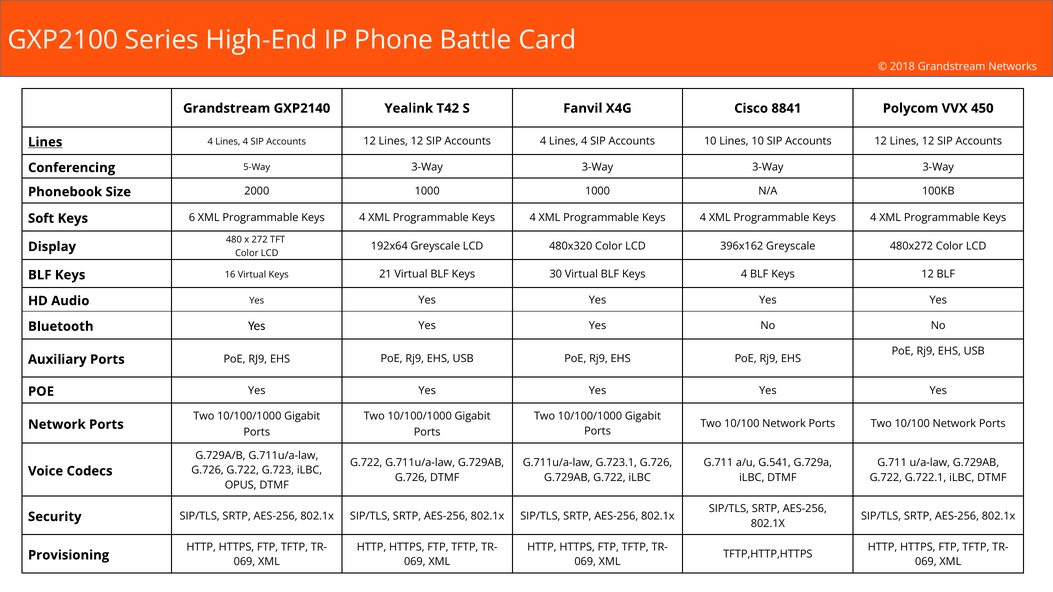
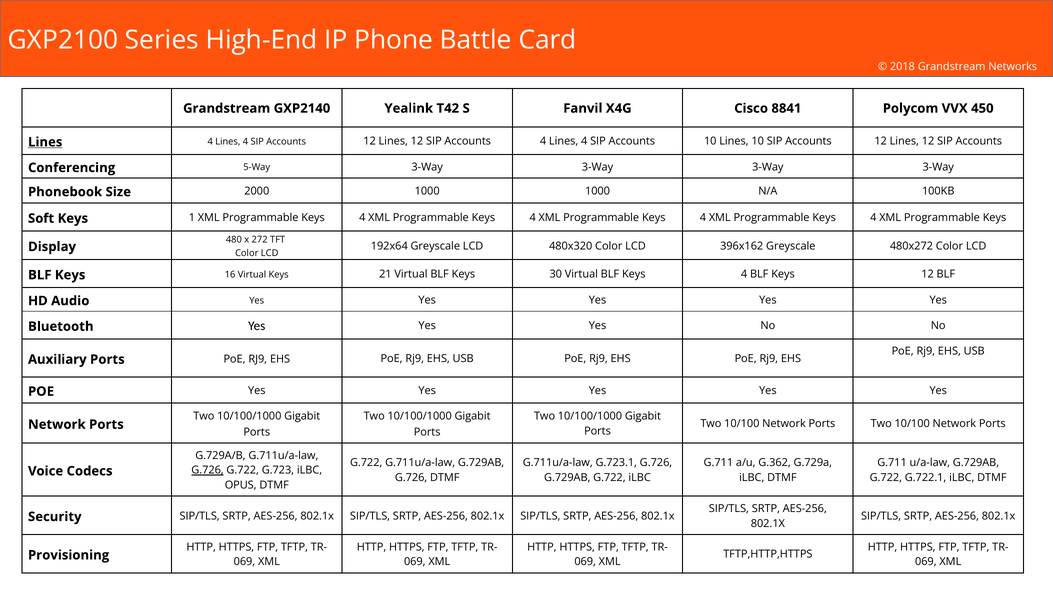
6: 6 -> 1
G.541: G.541 -> G.362
G.726 at (208, 471) underline: none -> present
